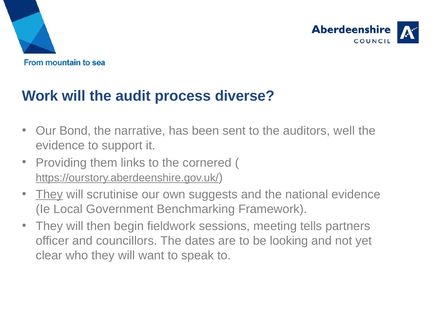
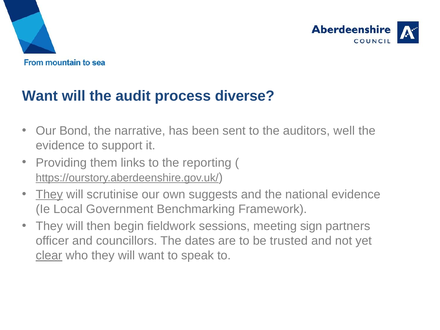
Work at (40, 96): Work -> Want
cornered: cornered -> reporting
tells: tells -> sign
looking: looking -> trusted
clear underline: none -> present
